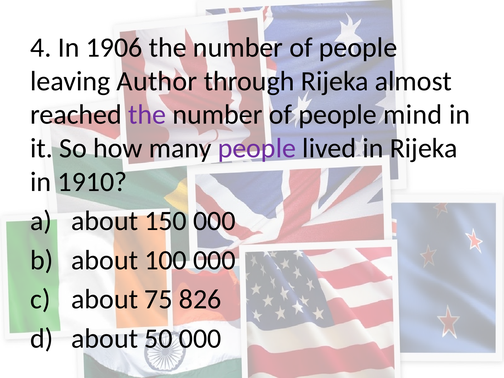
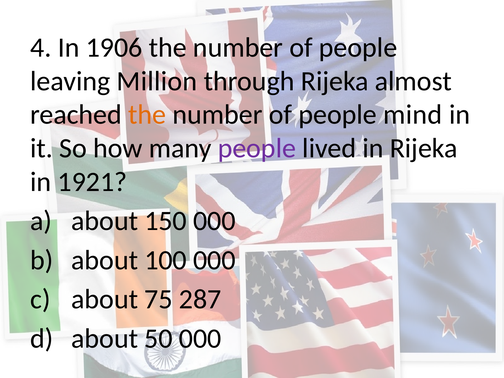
Author: Author -> Million
the at (147, 115) colour: purple -> orange
1910: 1910 -> 1921
826: 826 -> 287
